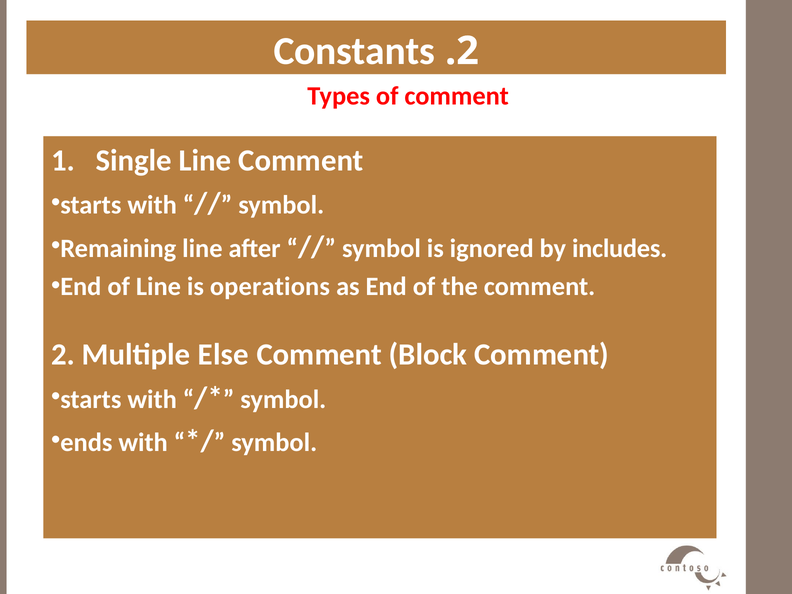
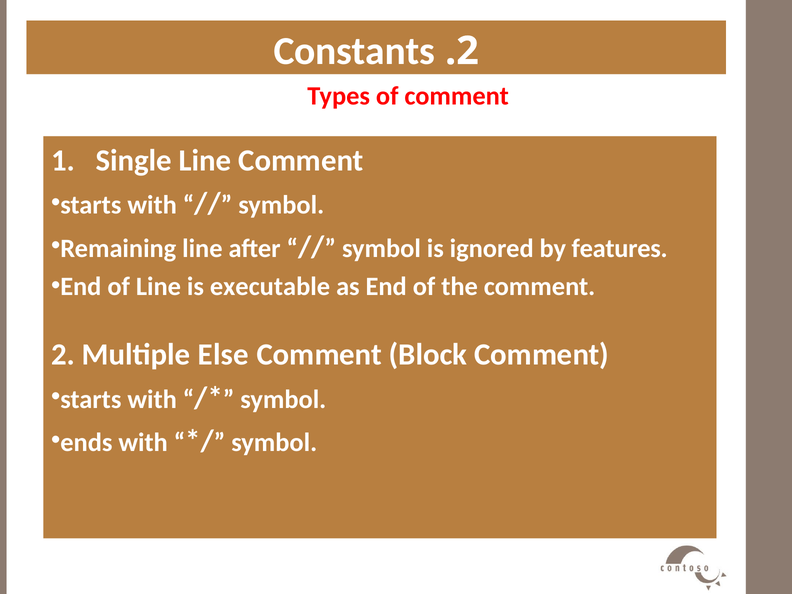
includes: includes -> features
operations: operations -> executable
